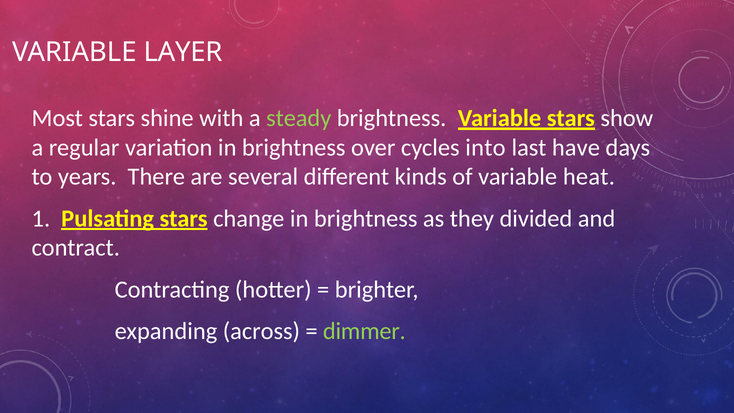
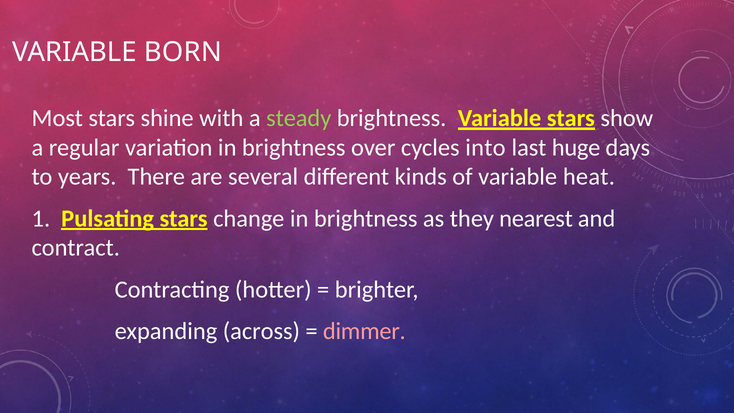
LAYER: LAYER -> BORN
have: have -> huge
divided: divided -> nearest
dimmer colour: light green -> pink
